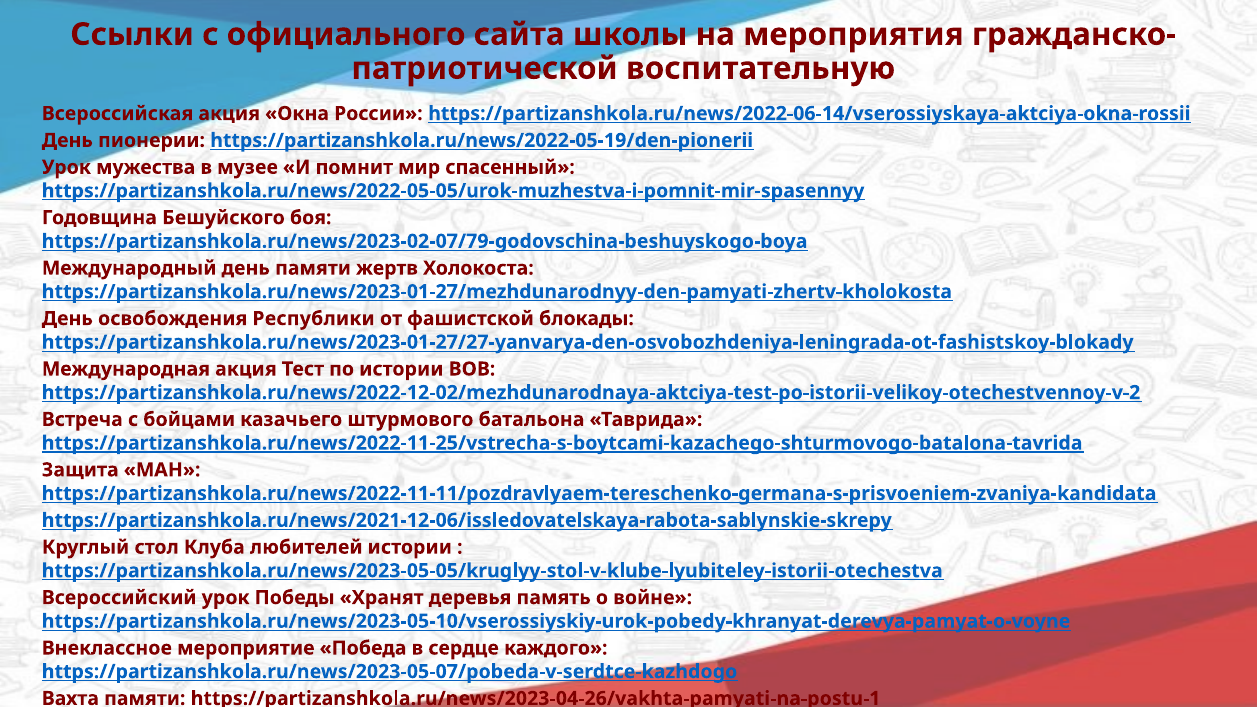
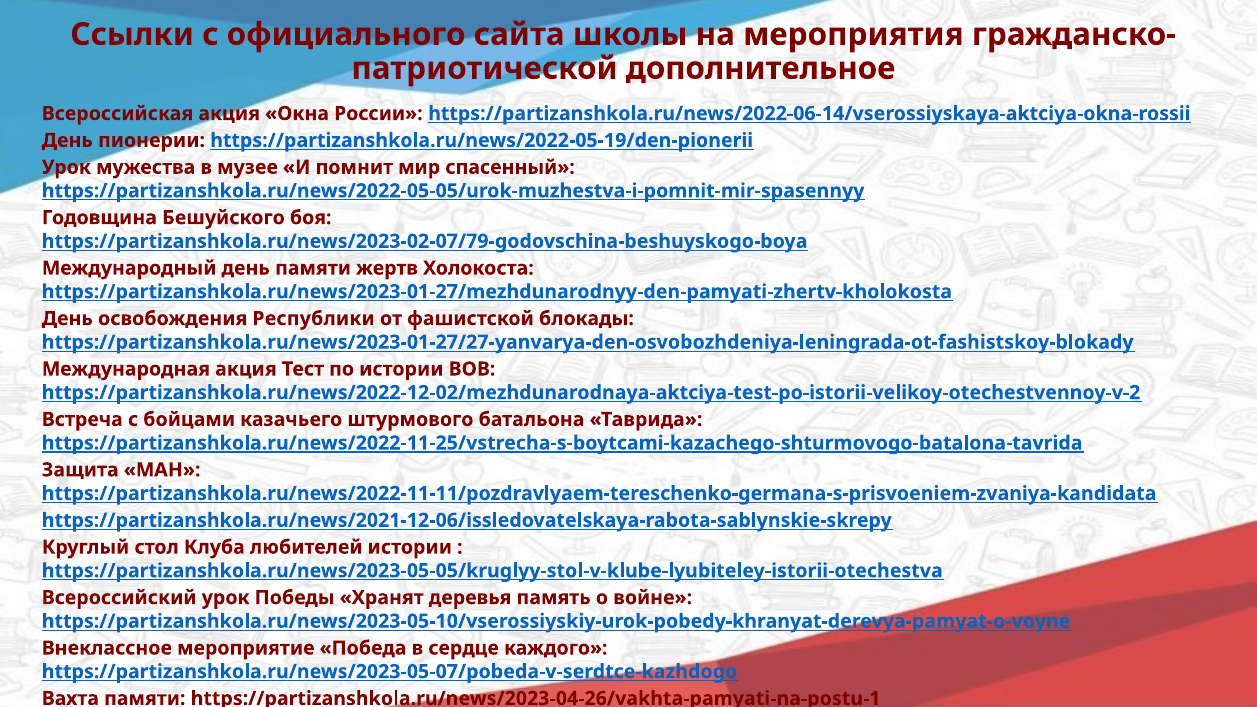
воспитательную: воспитательную -> дополнительное
